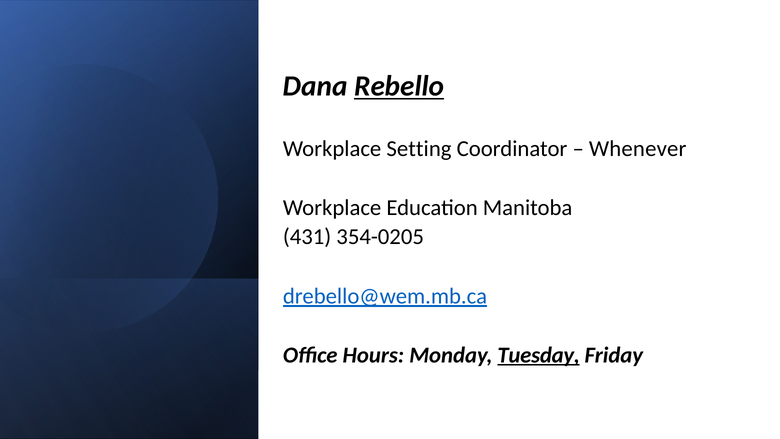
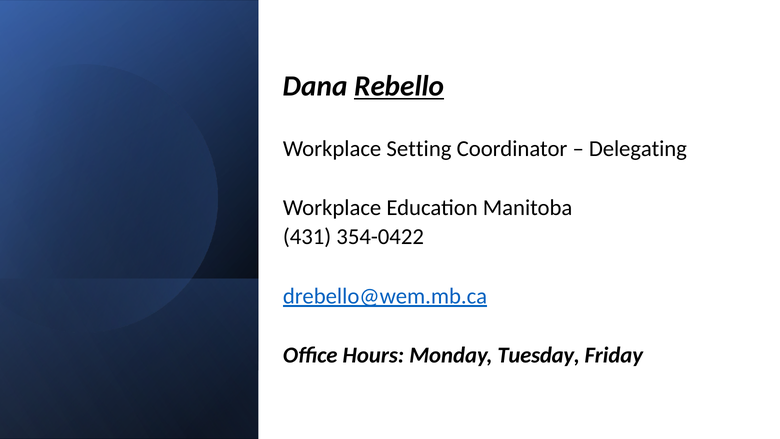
Whenever: Whenever -> Delegating
354-0205: 354-0205 -> 354-0422
Tuesday underline: present -> none
